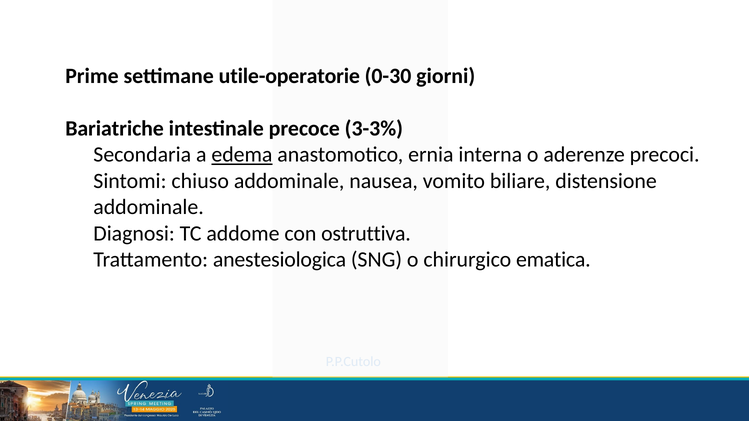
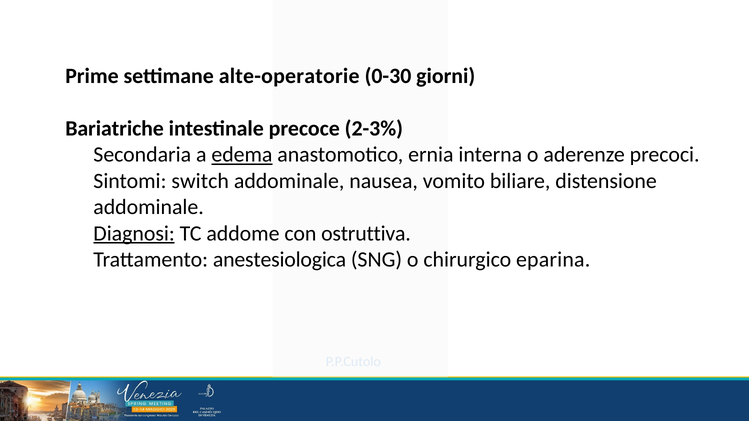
utile-operatorie: utile-operatorie -> alte-operatorie
3-3%: 3-3% -> 2-3%
chiuso: chiuso -> switch
Diagnosi underline: none -> present
ematica: ematica -> eparina
